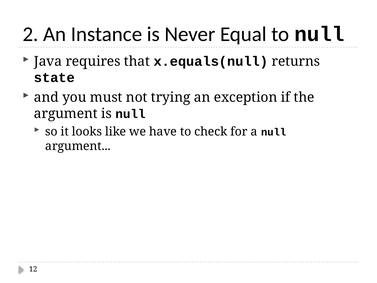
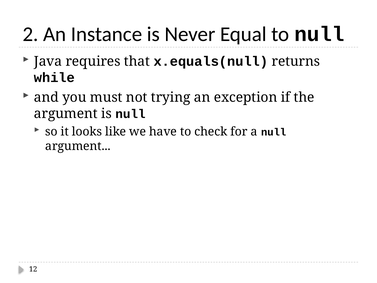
state: state -> while
